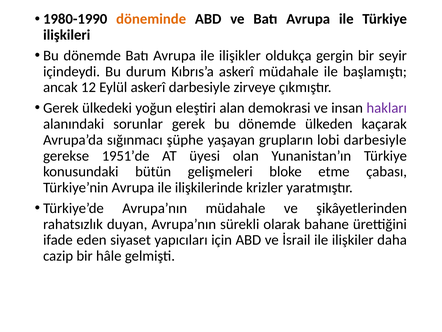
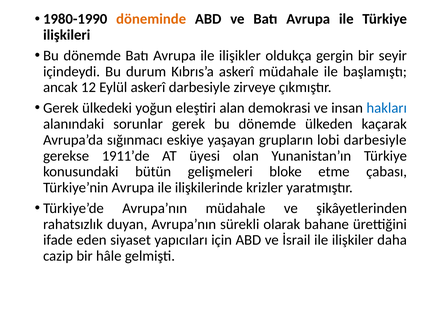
hakları colour: purple -> blue
şüphe: şüphe -> eskiye
1951’de: 1951’de -> 1911’de
